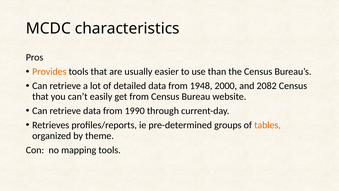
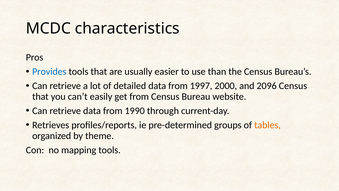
Provides colour: orange -> blue
1948: 1948 -> 1997
2082: 2082 -> 2096
